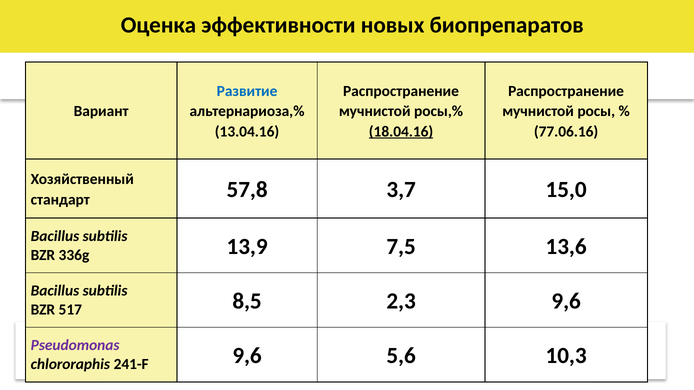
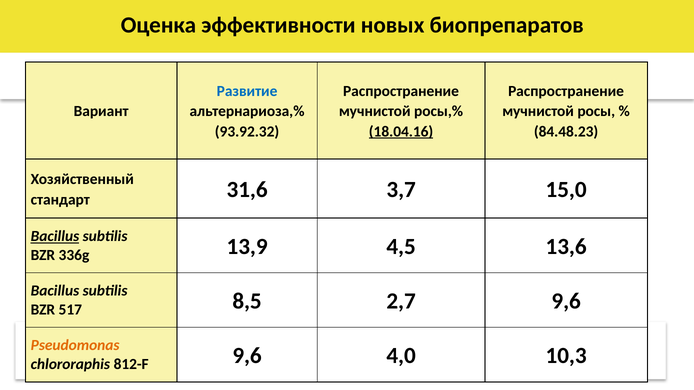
13.04.16: 13.04.16 -> 93.92.32
77.06.16: 77.06.16 -> 84.48.23
57,8: 57,8 -> 31,6
Bacillus at (55, 236) underline: none -> present
7,5: 7,5 -> 4,5
2,3: 2,3 -> 2,7
Pseudomonas colour: purple -> orange
241-F: 241-F -> 812-F
5,6: 5,6 -> 4,0
